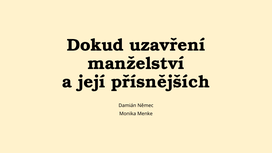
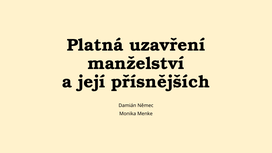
Dokud: Dokud -> Platná
